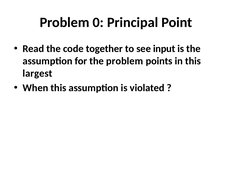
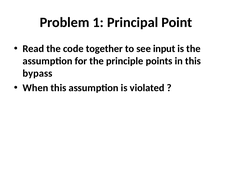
0: 0 -> 1
the problem: problem -> principle
largest: largest -> bypass
